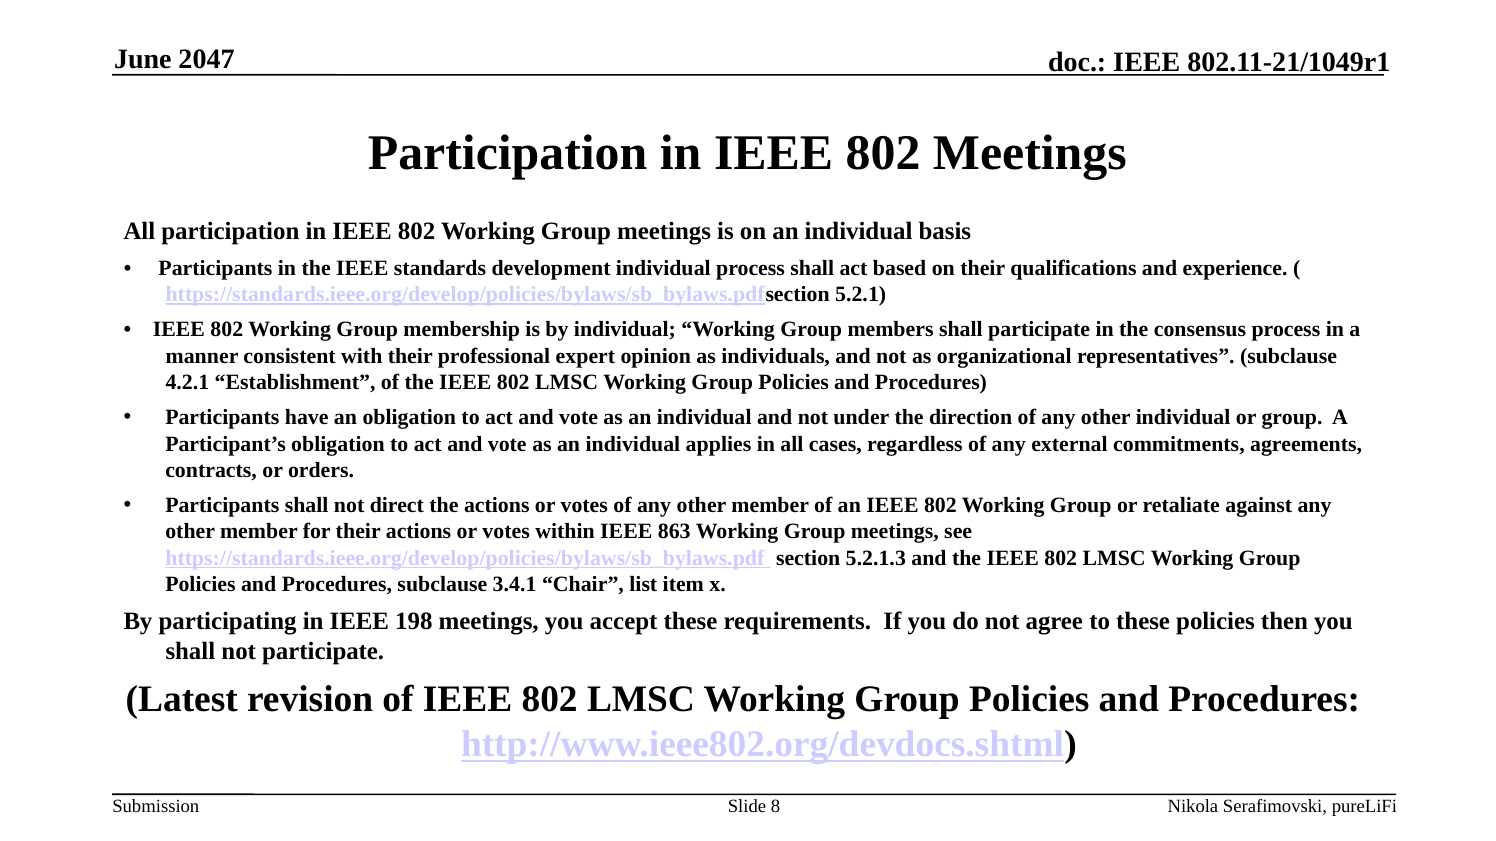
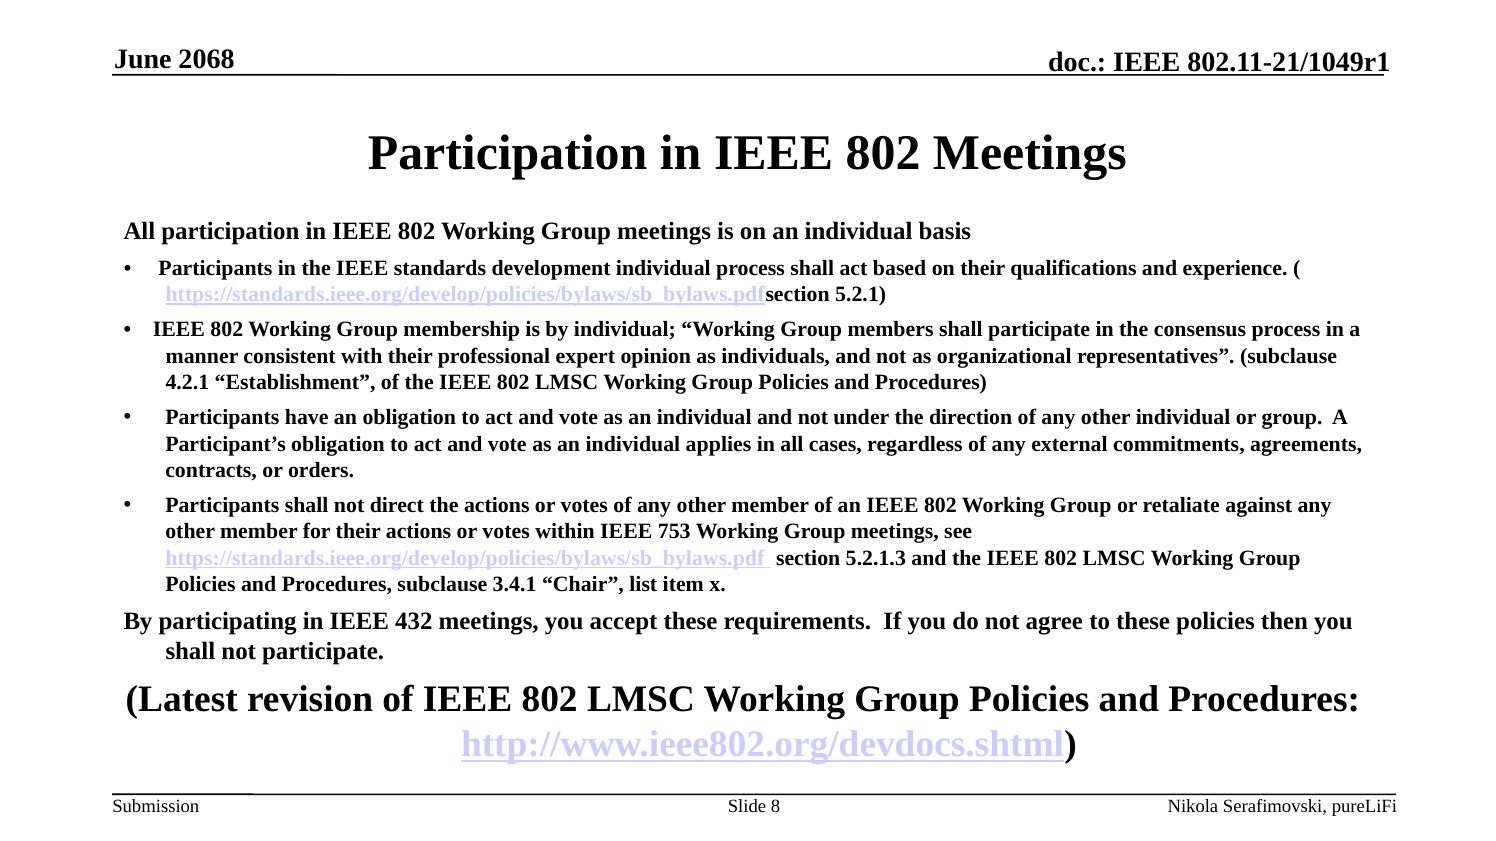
2047: 2047 -> 2068
863: 863 -> 753
198: 198 -> 432
